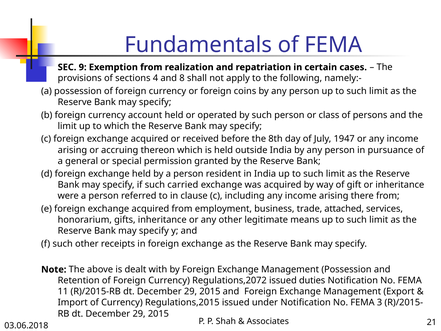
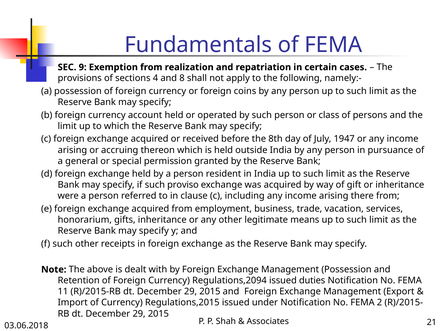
carried: carried -> proviso
attached: attached -> vacation
Regulations,2072: Regulations,2072 -> Regulations,2094
3: 3 -> 2
